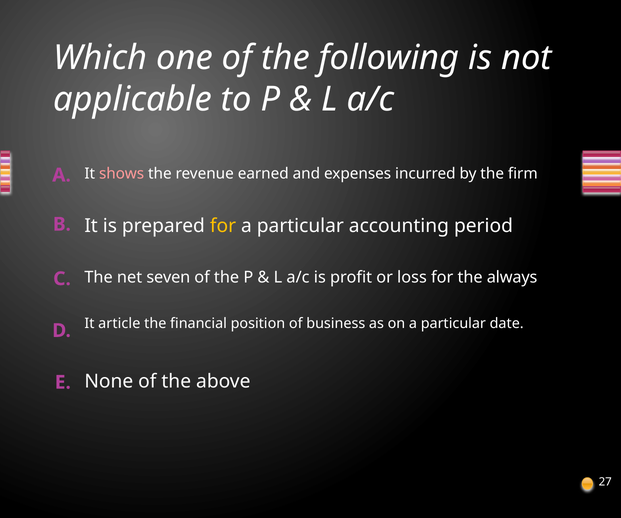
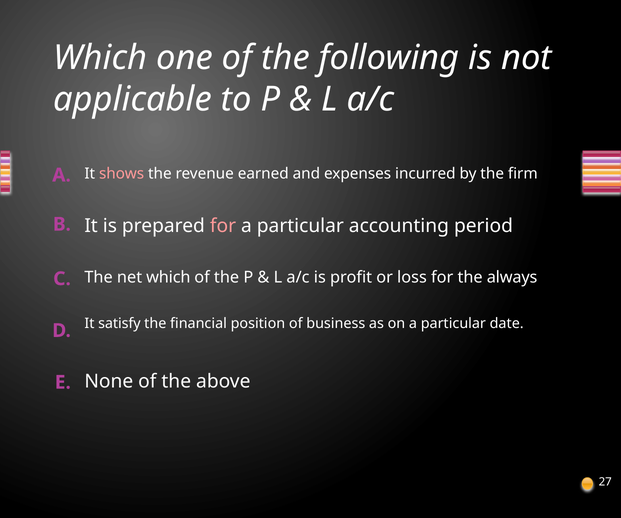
for at (223, 226) colour: yellow -> pink
net seven: seven -> which
article: article -> satisfy
